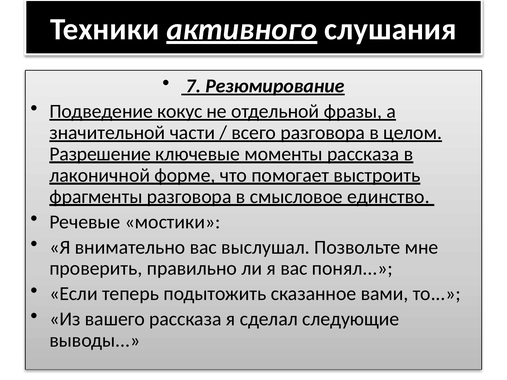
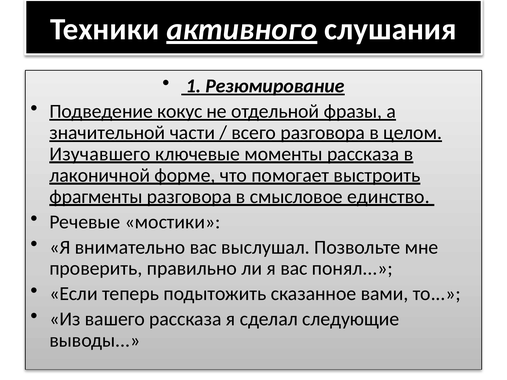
7: 7 -> 1
Разрешение: Разрешение -> Изучавшего
